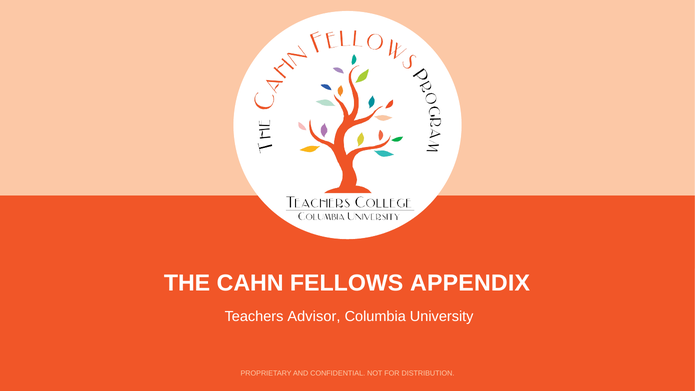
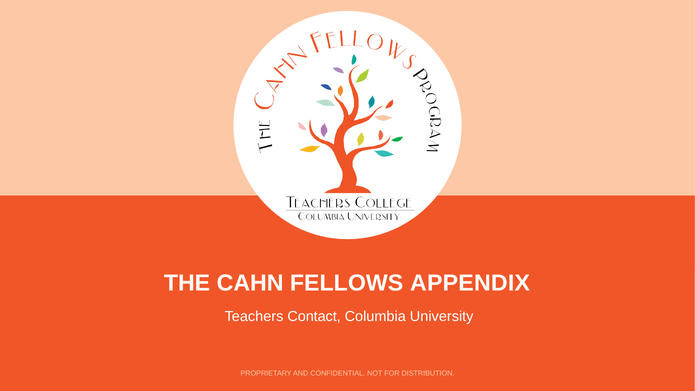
Advisor: Advisor -> Contact
